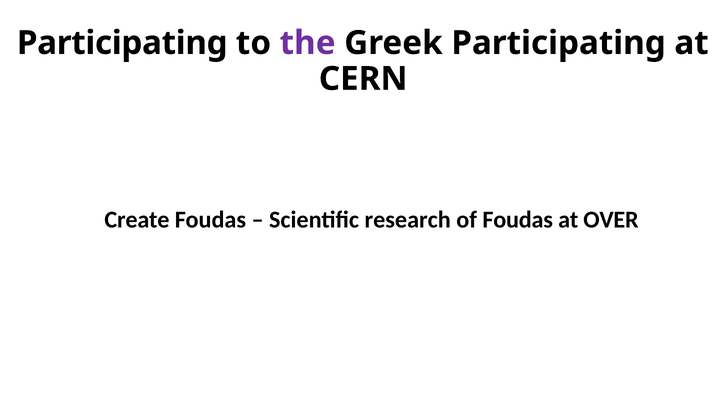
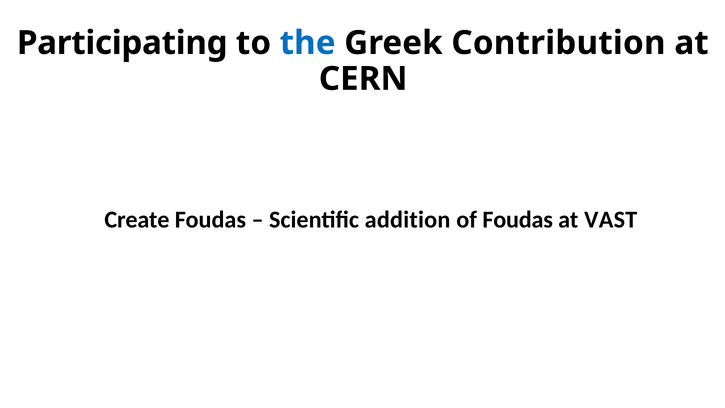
the colour: purple -> blue
Greek Participating: Participating -> Contribution
research: research -> addition
OVER: OVER -> VAST
